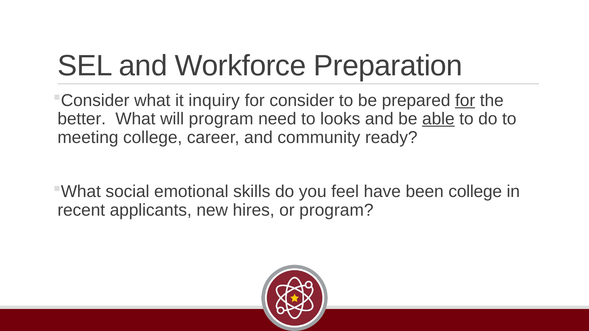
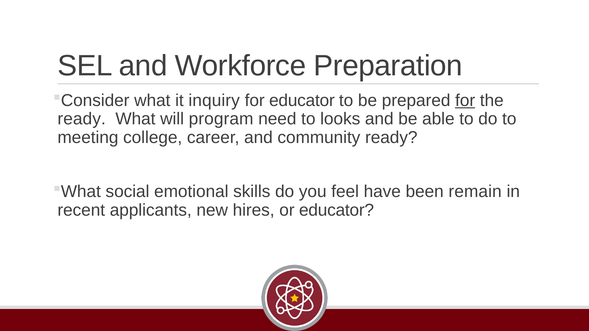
for consider: consider -> educator
better at (82, 119): better -> ready
able underline: present -> none
been college: college -> remain
or program: program -> educator
